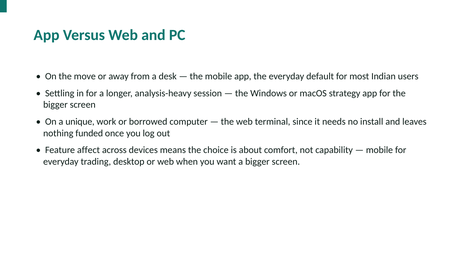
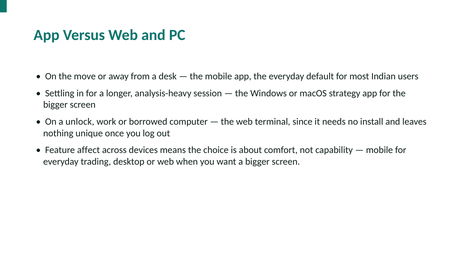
unique: unique -> unlock
funded: funded -> unique
